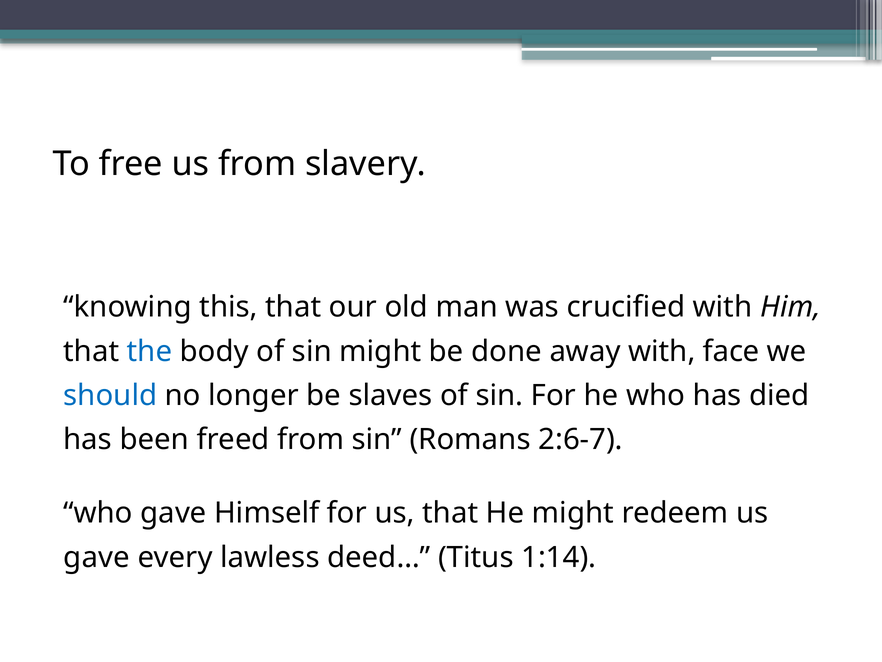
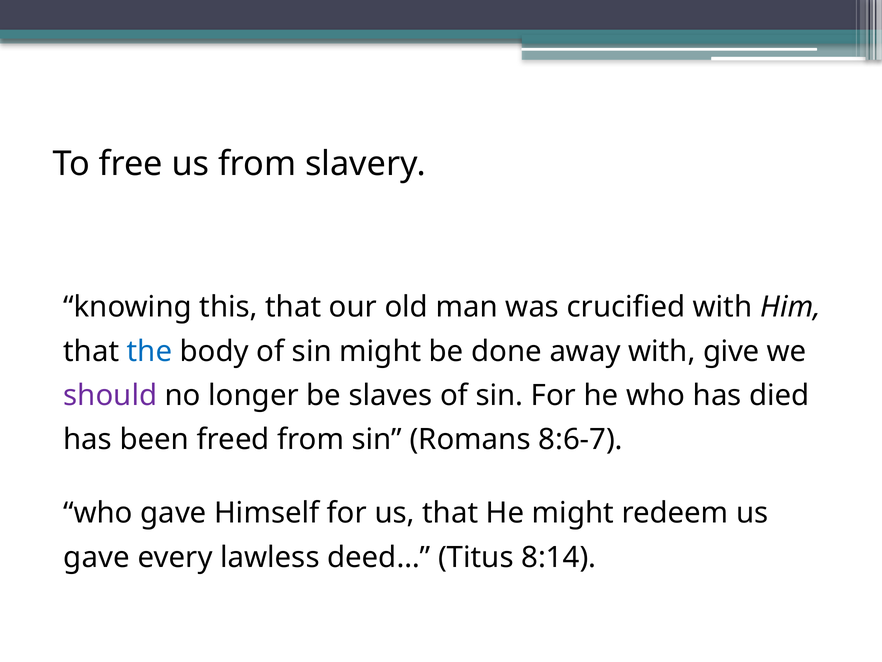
face: face -> give
should colour: blue -> purple
2:6-7: 2:6-7 -> 8:6-7
1:14: 1:14 -> 8:14
